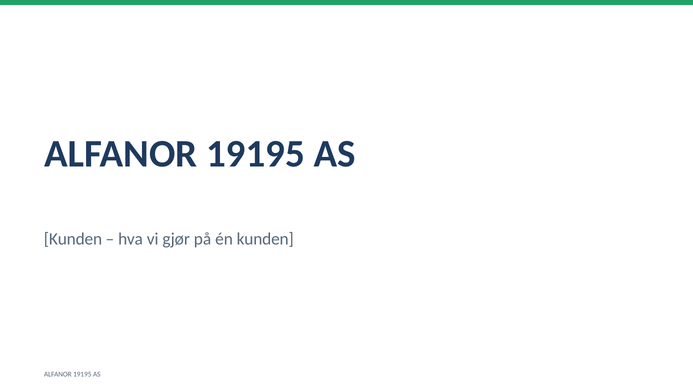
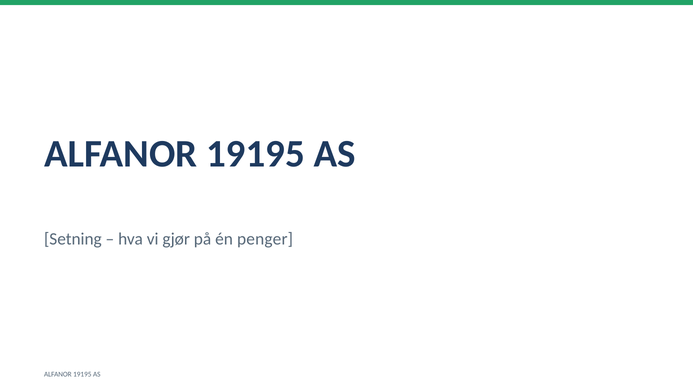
Kunden at (73, 239): Kunden -> Setning
én kunden: kunden -> penger
